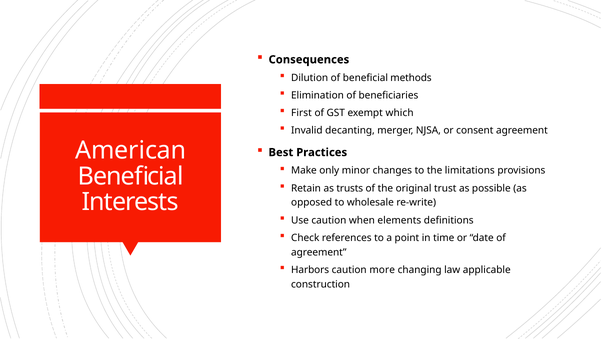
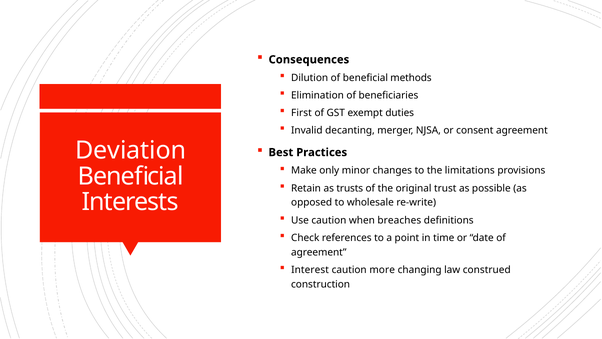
which: which -> duties
American: American -> Deviation
elements: elements -> breaches
Harbors: Harbors -> Interest
applicable: applicable -> construed
